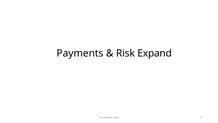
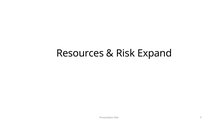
Payments: Payments -> Resources
